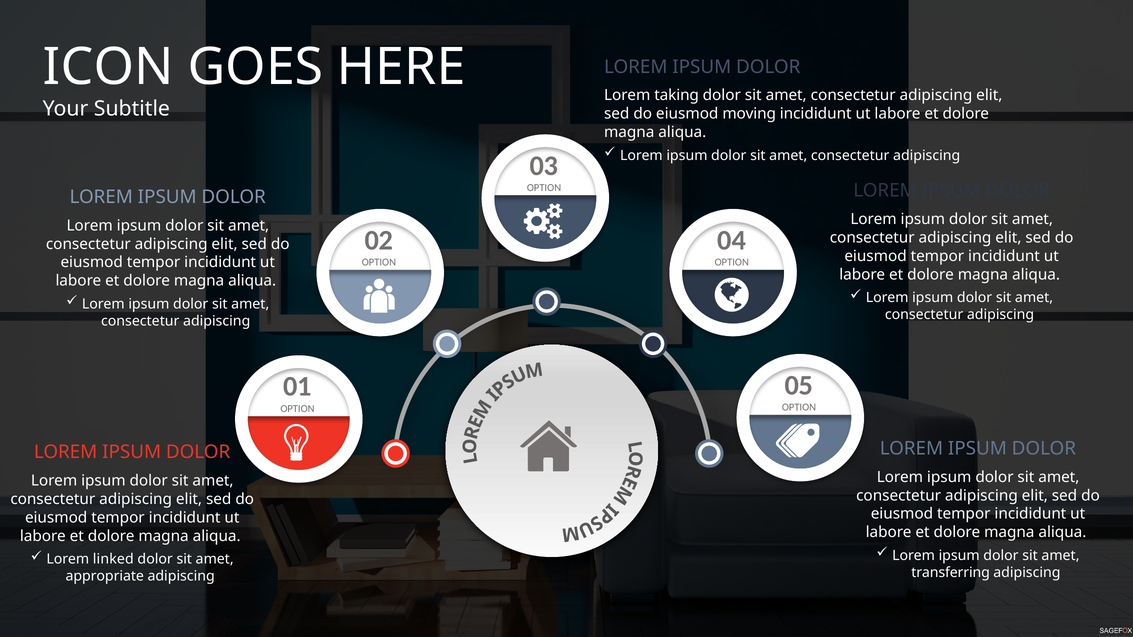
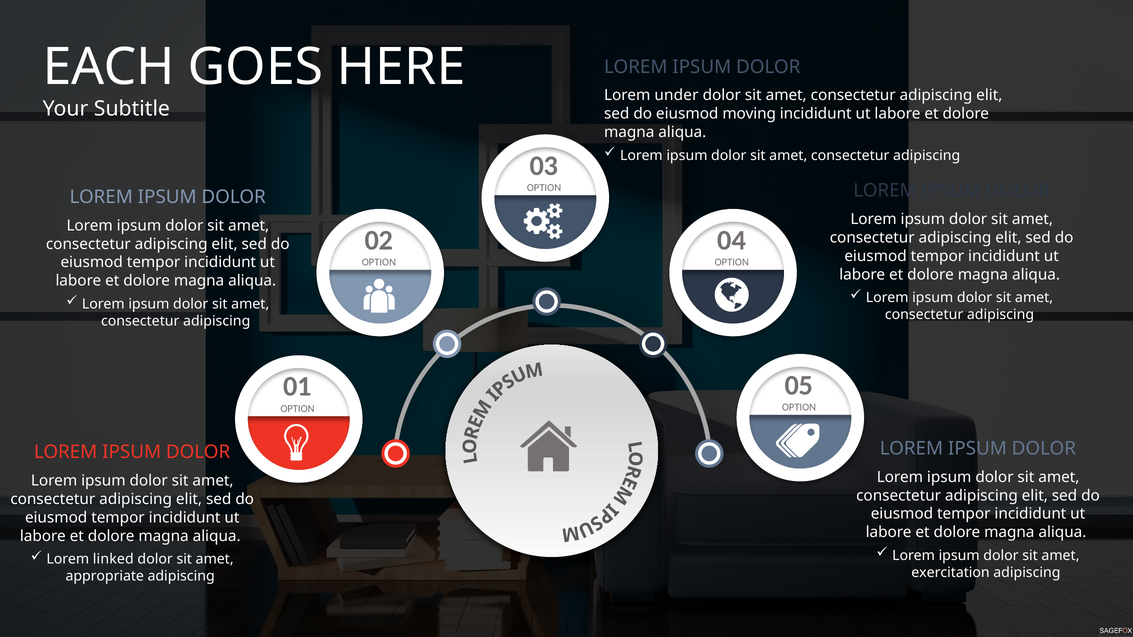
ICON: ICON -> EACH
taking: taking -> under
transferring: transferring -> exercitation
